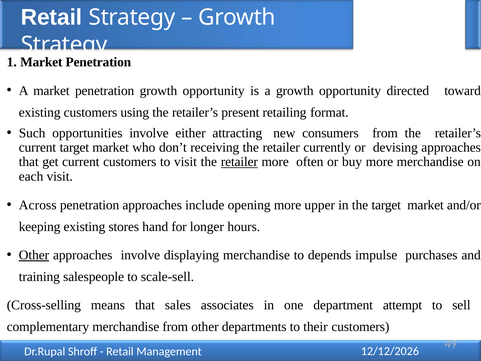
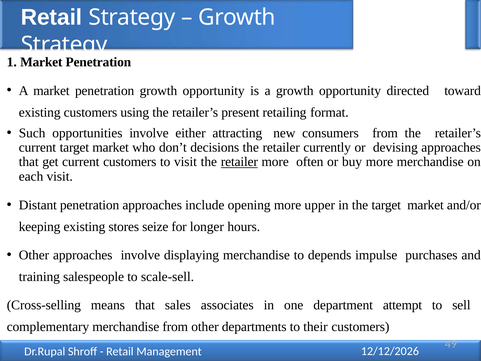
receiving: receiving -> decisions
Across: Across -> Distant
hand: hand -> seize
Other at (34, 255) underline: present -> none
